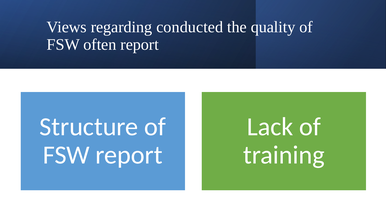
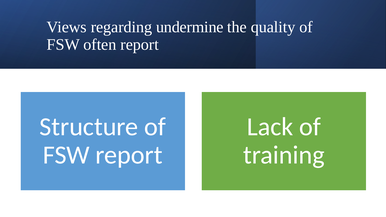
conducted: conducted -> undermine
